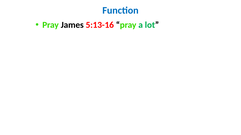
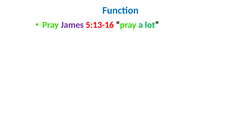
James colour: black -> purple
